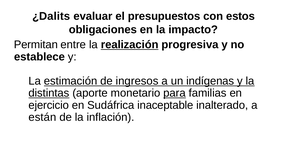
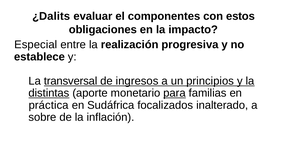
presupuestos: presupuestos -> componentes
Permitan: Permitan -> Especial
realización underline: present -> none
estimación: estimación -> transversal
indígenas: indígenas -> principios
ejercicio: ejercicio -> práctica
inaceptable: inaceptable -> focalizados
están: están -> sobre
